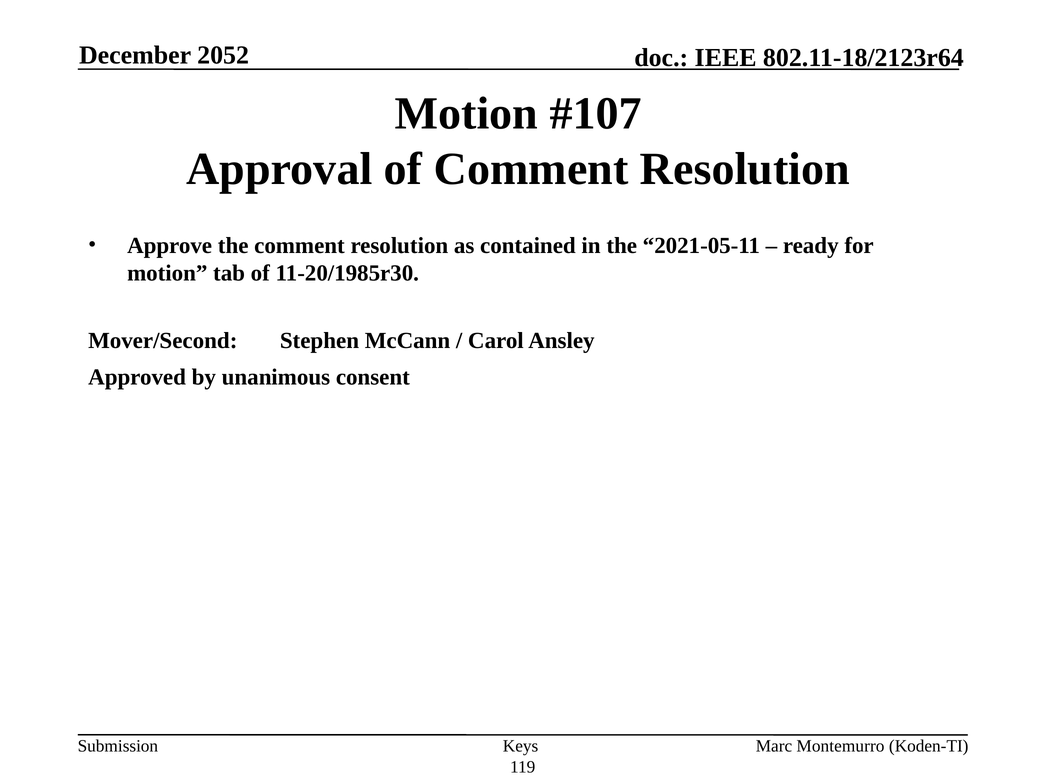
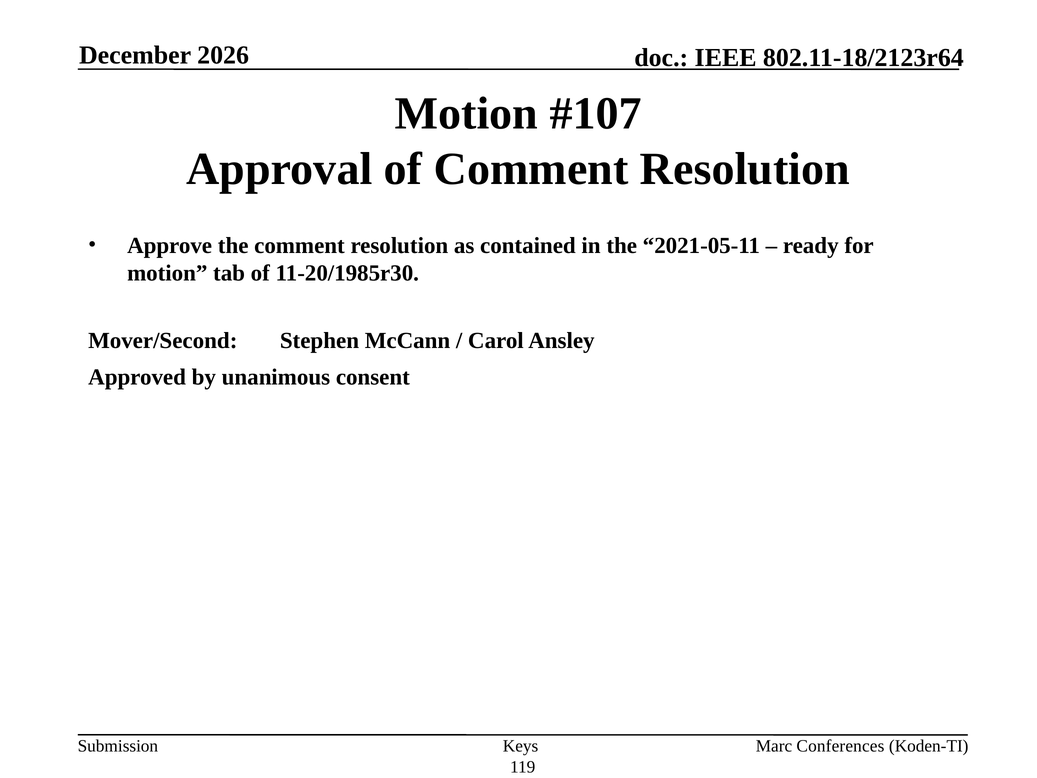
2052: 2052 -> 2026
Montemurro: Montemurro -> Conferences
